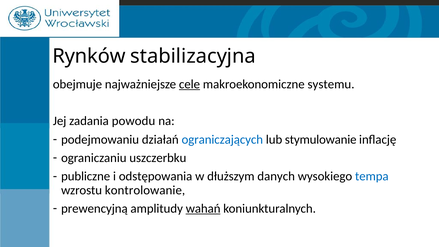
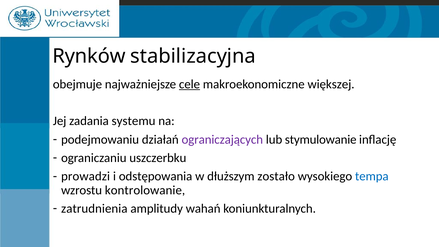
systemu: systemu -> większej
powodu: powodu -> systemu
ograniczających colour: blue -> purple
publiczne: publiczne -> prowadzi
danych: danych -> zostało
prewencyjną: prewencyjną -> zatrudnienia
wahań underline: present -> none
